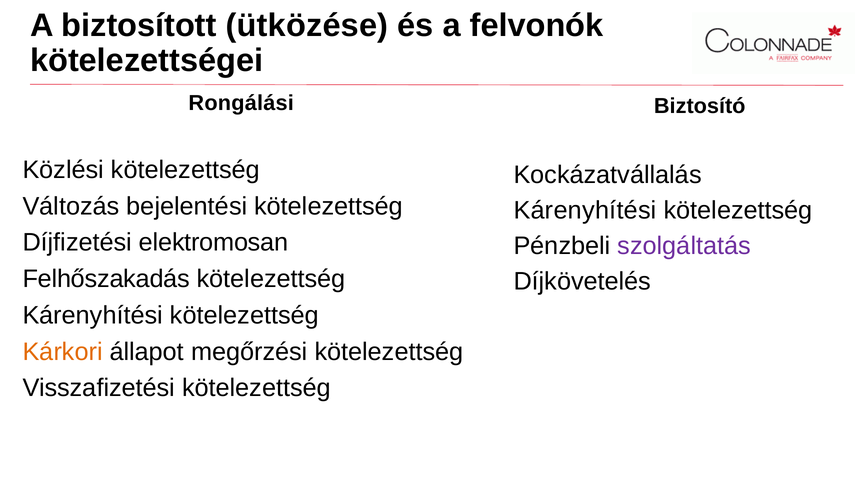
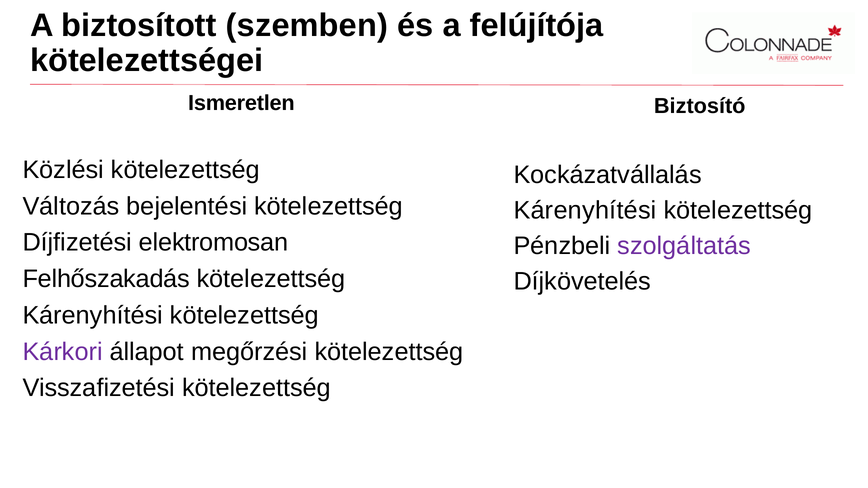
ütközése: ütközése -> szemben
felvonók: felvonók -> felújítója
Rongálási: Rongálási -> Ismeretlen
Kárkori colour: orange -> purple
